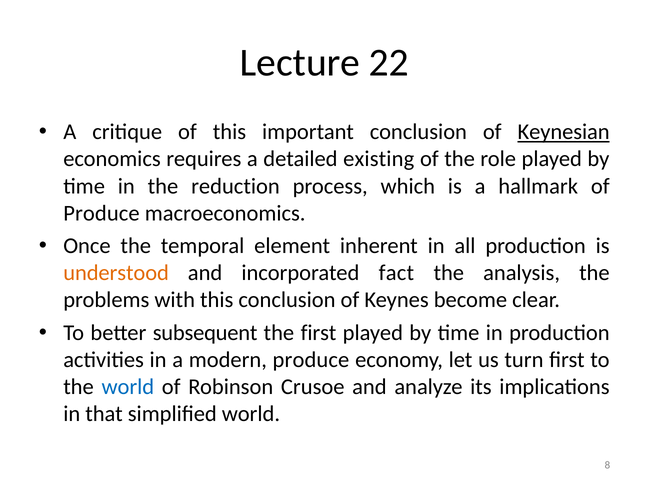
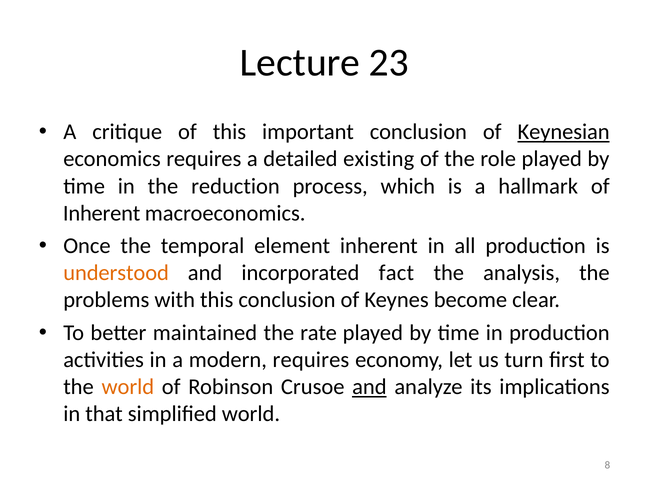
22: 22 -> 23
Produce at (101, 213): Produce -> Inherent
subsequent: subsequent -> maintained
the first: first -> rate
modern produce: produce -> requires
world at (128, 387) colour: blue -> orange
and at (369, 387) underline: none -> present
